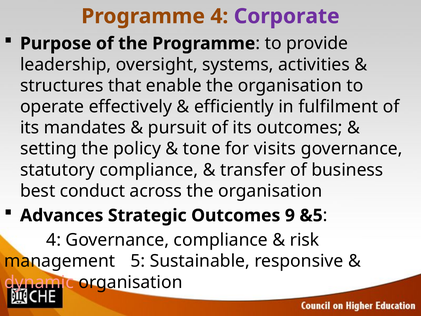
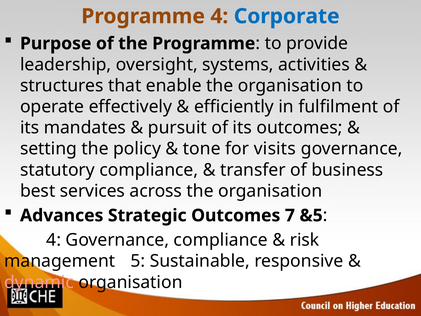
Corporate colour: purple -> blue
conduct: conduct -> services
9: 9 -> 7
